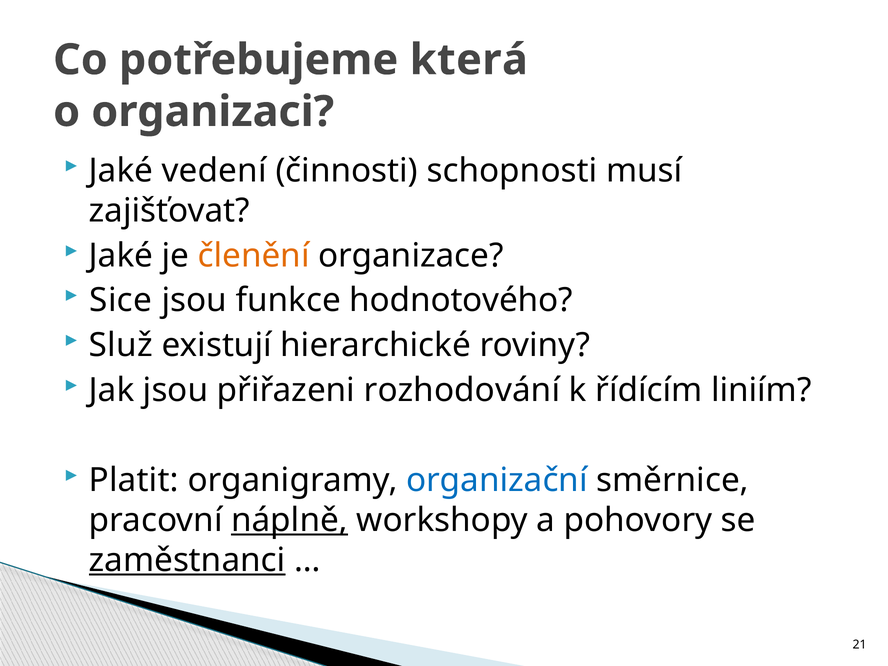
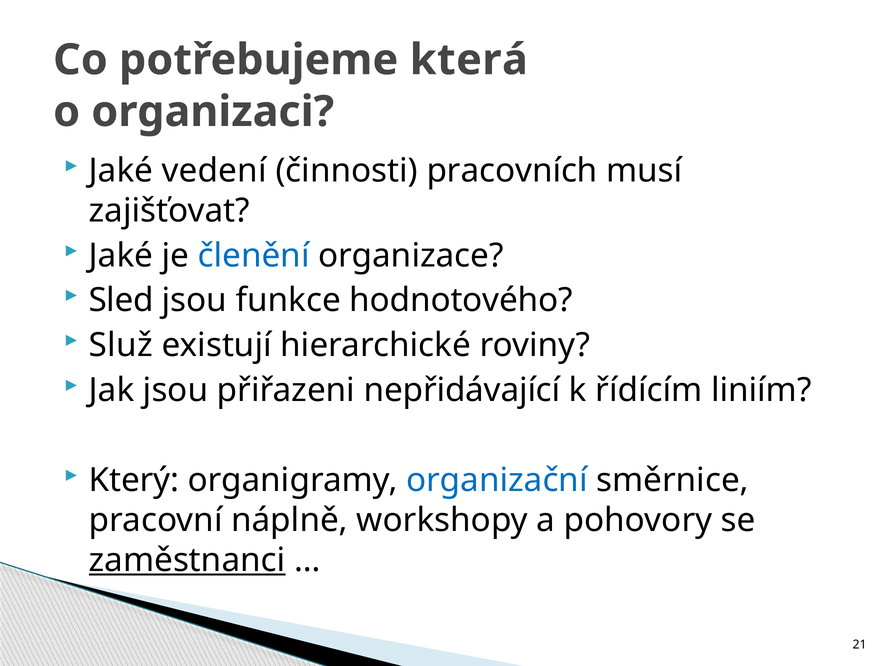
schopnosti: schopnosti -> pracovních
členění colour: orange -> blue
Sice: Sice -> Sled
rozhodování: rozhodování -> nepřidávající
Platit: Platit -> Který
náplně underline: present -> none
